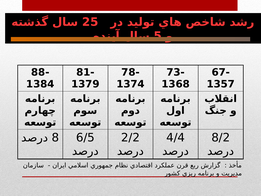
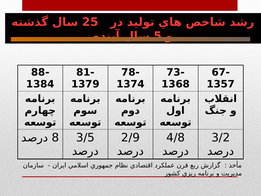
6/5: 6/5 -> 3/5
2/2: 2/2 -> 2/9
4/4: 4/4 -> 4/8
8/2: 8/2 -> 3/2
